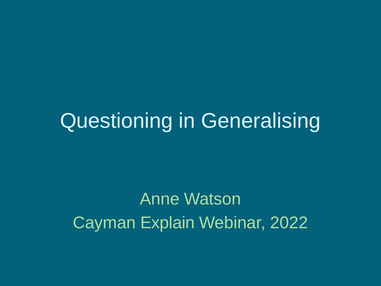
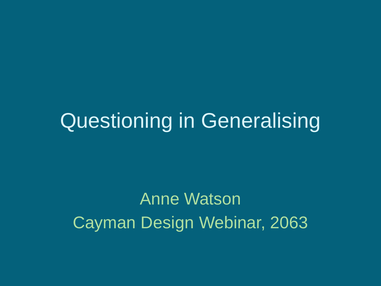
Explain: Explain -> Design
2022: 2022 -> 2063
